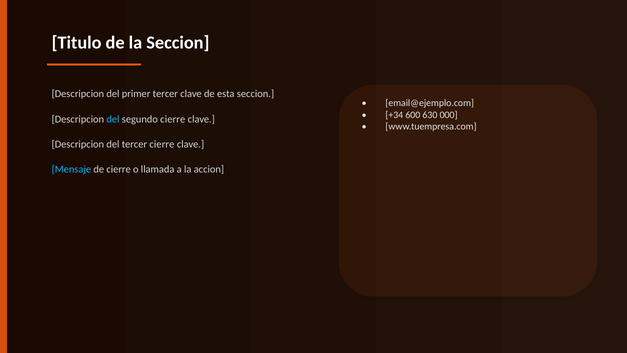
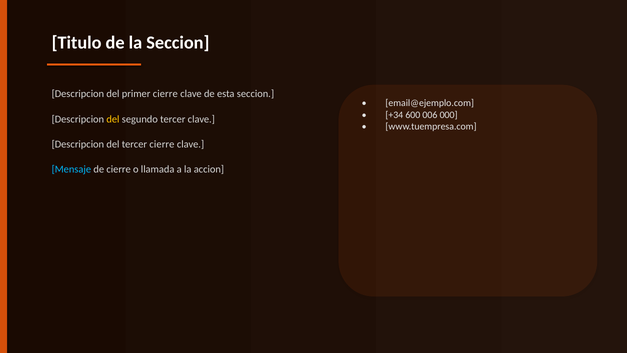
primer tercer: tercer -> cierre
630: 630 -> 006
del at (113, 119) colour: light blue -> yellow
segundo cierre: cierre -> tercer
